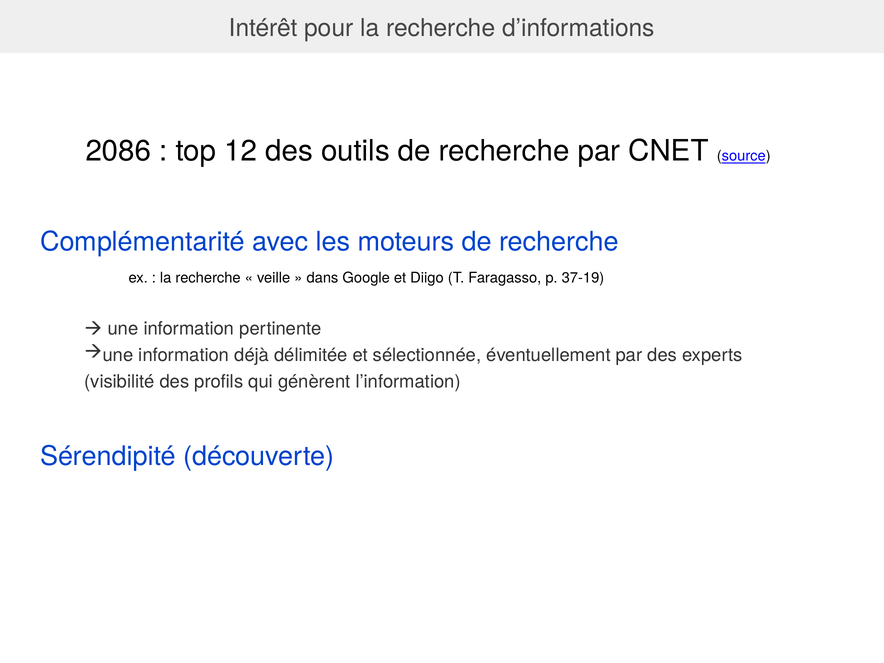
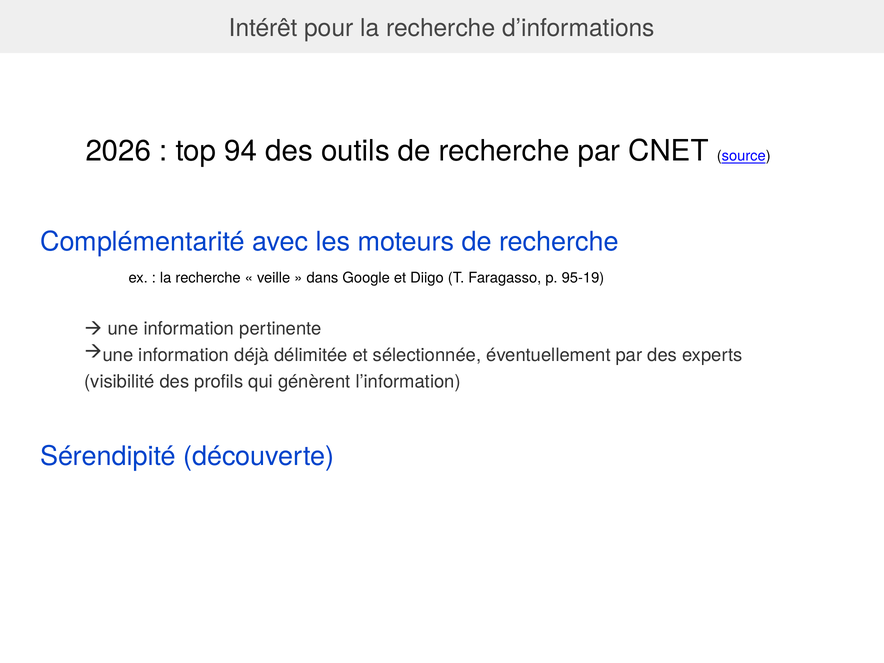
2086: 2086 -> 2026
12: 12 -> 94
37-19: 37-19 -> 95-19
